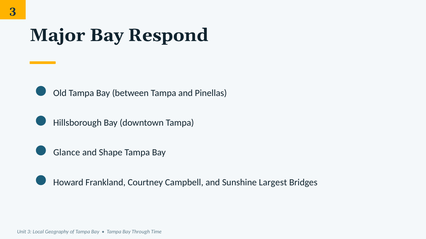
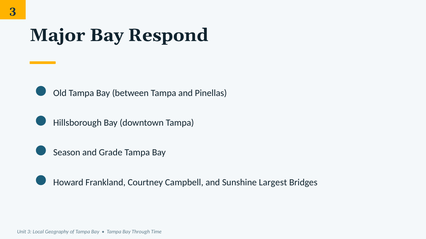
Glance: Glance -> Season
Shape: Shape -> Grade
